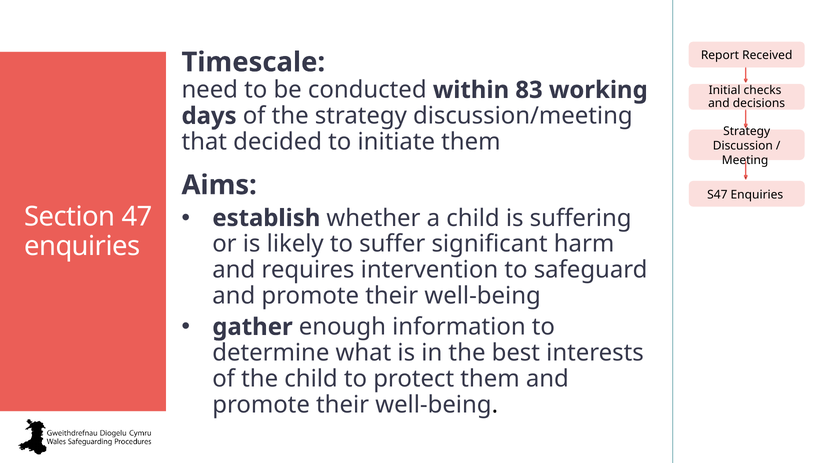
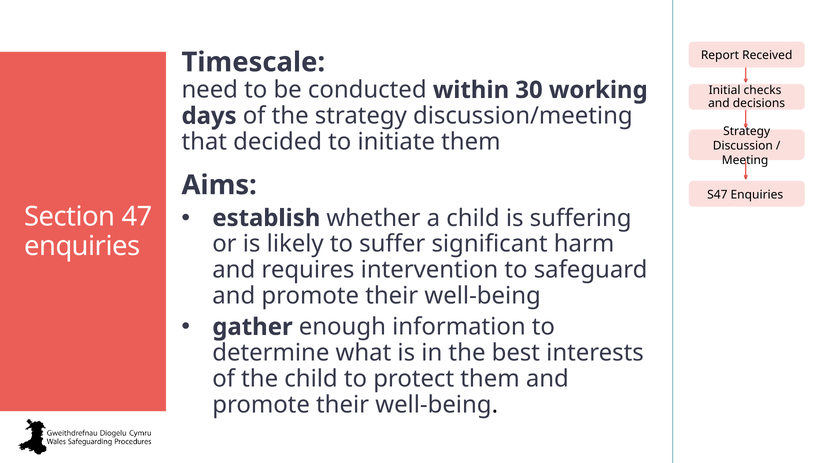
83: 83 -> 30
